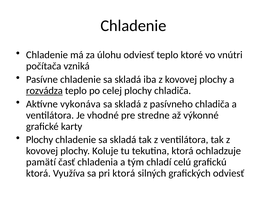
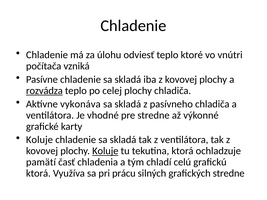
Plochy at (40, 140): Plochy -> Koluje
Koluje at (105, 151) underline: none -> present
pri ktorá: ktorá -> prácu
grafických odviesť: odviesť -> stredne
